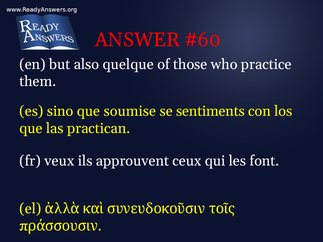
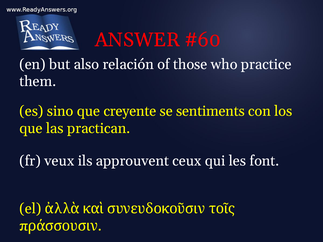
quelque: quelque -> relación
soumise: soumise -> creyente
